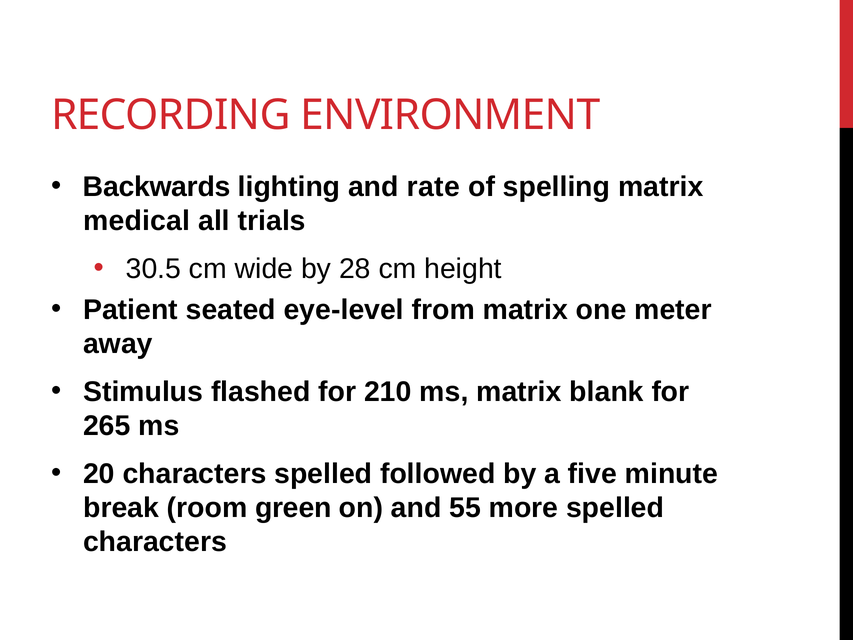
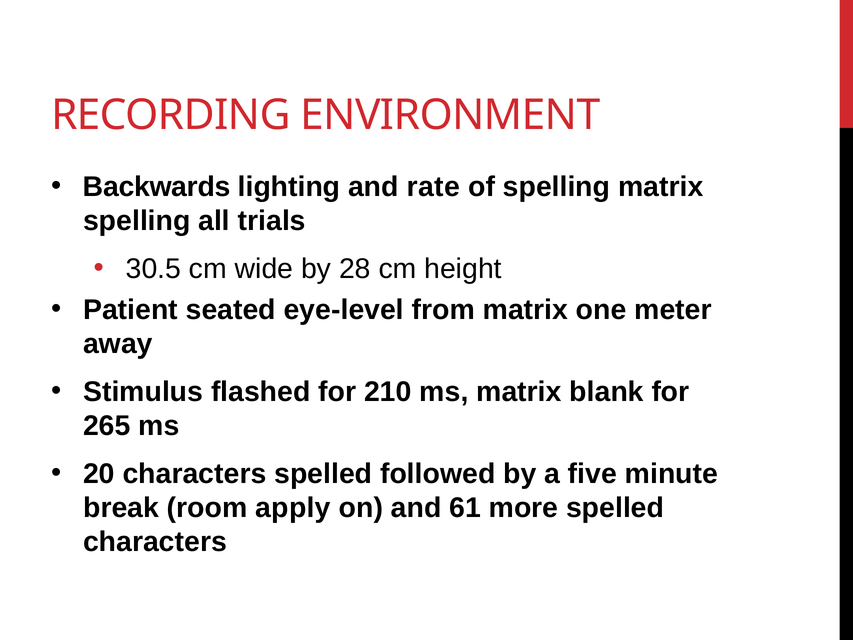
medical at (137, 221): medical -> spelling
green: green -> apply
55: 55 -> 61
